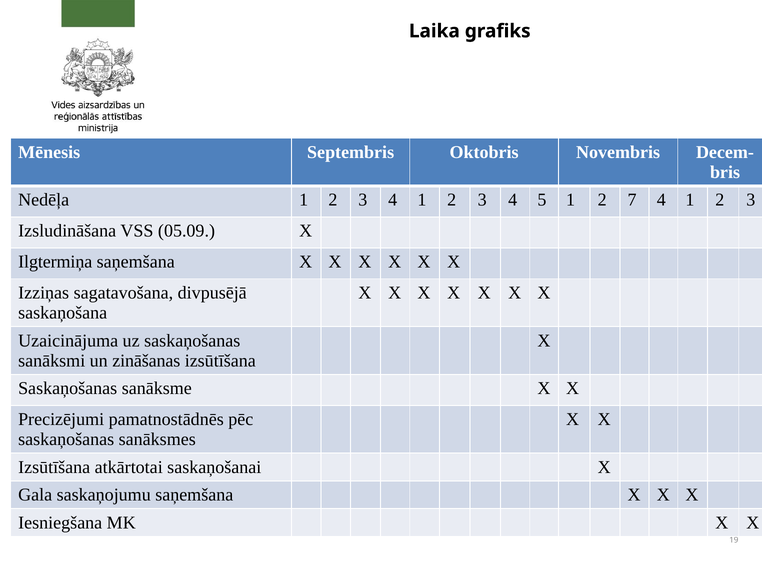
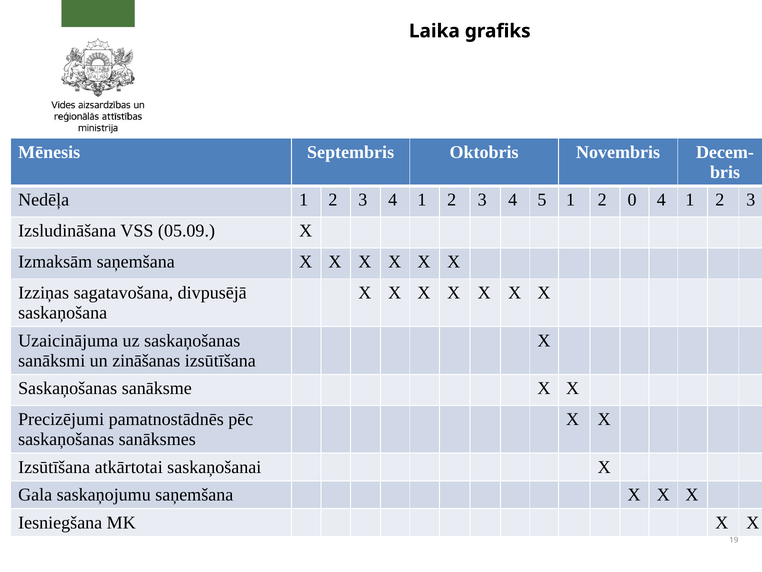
7: 7 -> 0
Ilgtermiņa: Ilgtermiņa -> Izmaksām
